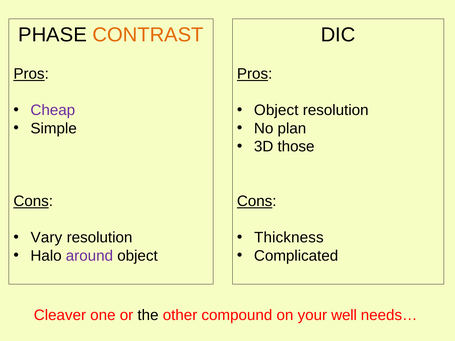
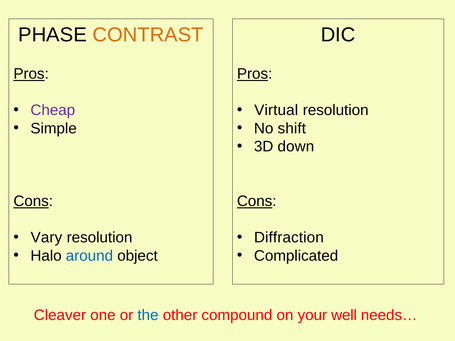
Object at (276, 110): Object -> Virtual
plan: plan -> shift
those: those -> down
Thickness: Thickness -> Diffraction
around colour: purple -> blue
the colour: black -> blue
